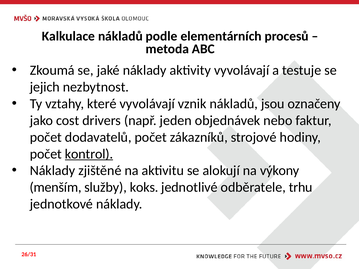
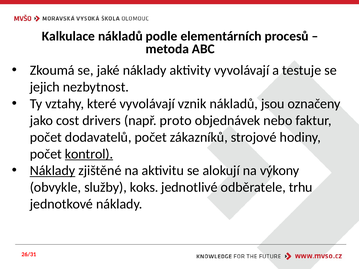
jeden: jeden -> proto
Náklady at (53, 171) underline: none -> present
menším: menším -> obvykle
